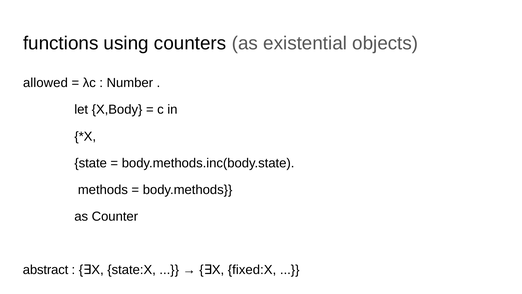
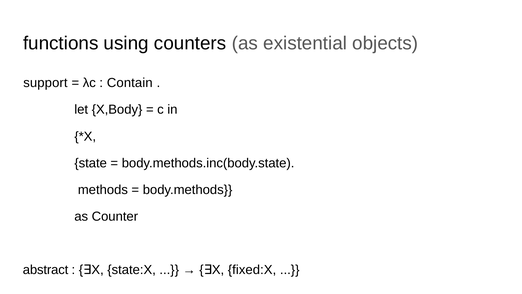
allowed: allowed -> support
Number: Number -> Contain
